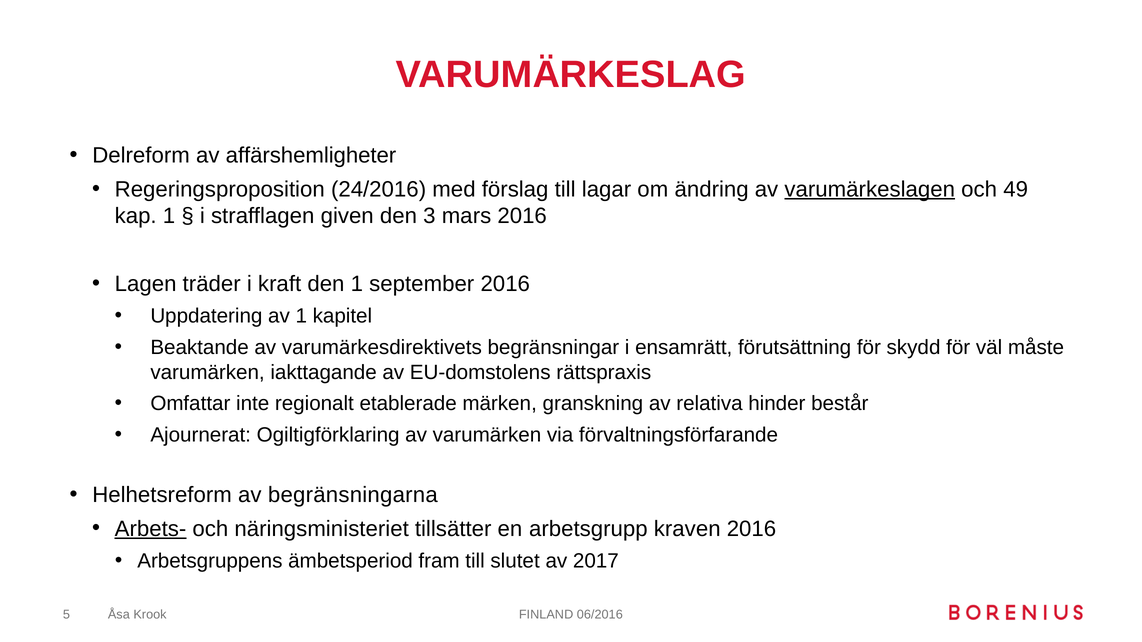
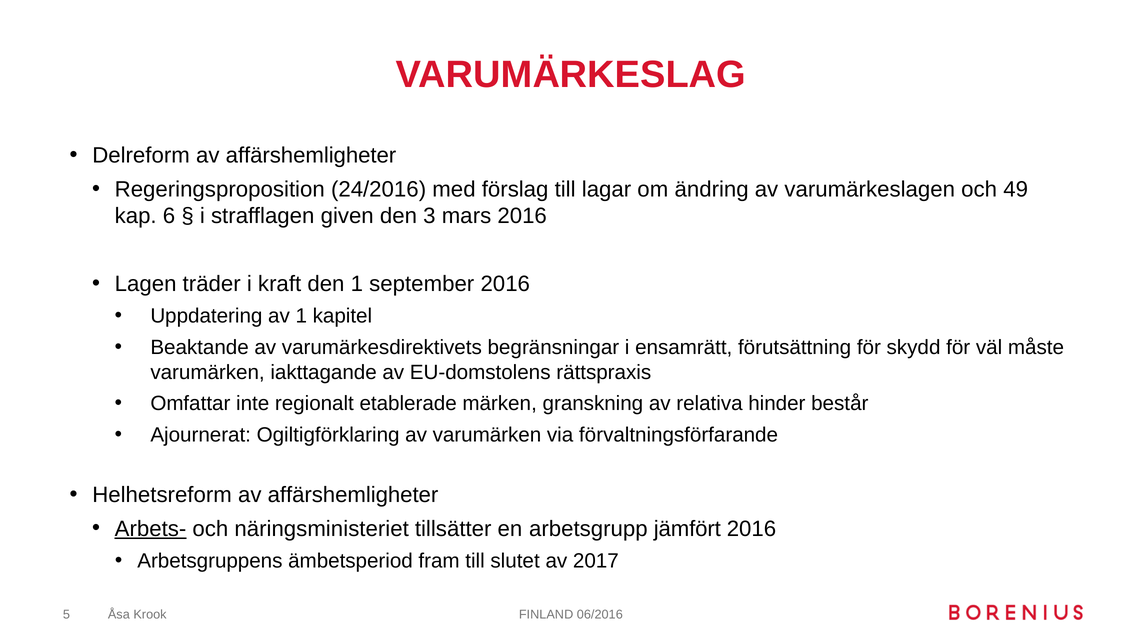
varumärkeslagen underline: present -> none
kap 1: 1 -> 6
Helhetsreform av begränsningarna: begränsningarna -> affärshemligheter
kraven: kraven -> jämfört
